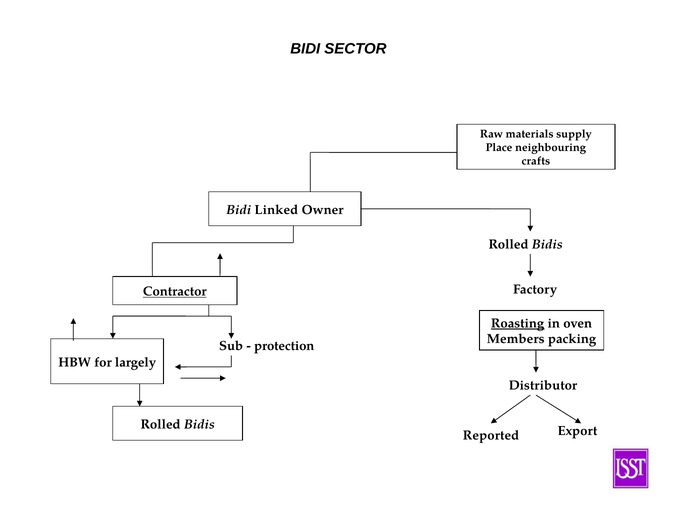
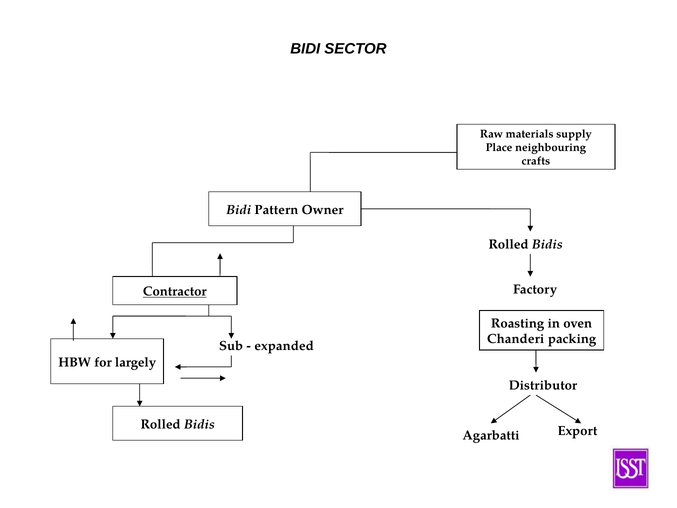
Linked: Linked -> Pattern
Roasting underline: present -> none
Members: Members -> Chanderi
protection: protection -> expanded
Reported: Reported -> Agarbatti
